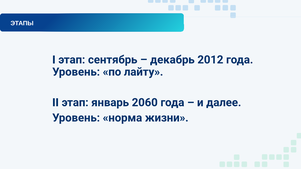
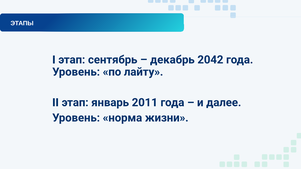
2012: 2012 -> 2042
2060: 2060 -> 2011
